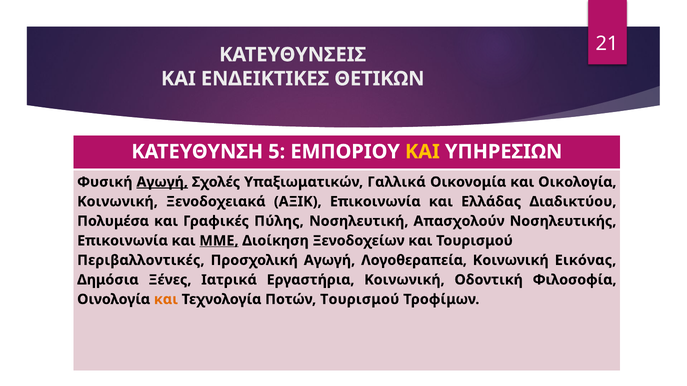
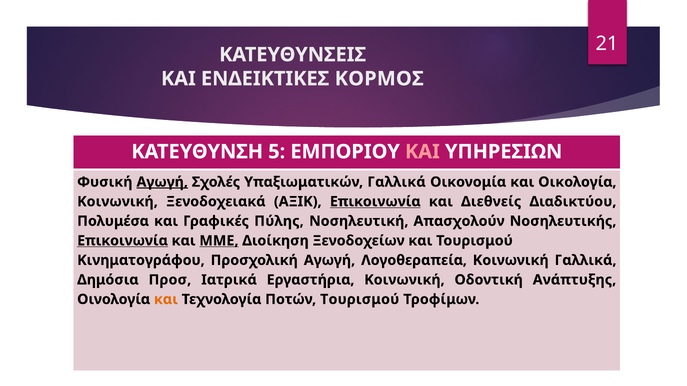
ΘΕΤΙΚΩΝ: ΘΕΤΙΚΩΝ -> ΚΟΡΜΟΣ
ΚΑΙ at (422, 152) colour: yellow -> pink
Επικοινωνία at (375, 202) underline: none -> present
Ελλάδας: Ελλάδας -> Διεθνείς
Επικοινωνία at (123, 241) underline: none -> present
Περιβαλλοντικές: Περιβαλλοντικές -> Κινηματογράφου
Κοινωνική Εικόνας: Εικόνας -> Γαλλικά
Ξένες: Ξένες -> Προσ
Φιλοσοφία: Φιλοσοφία -> Ανάπτυξης
